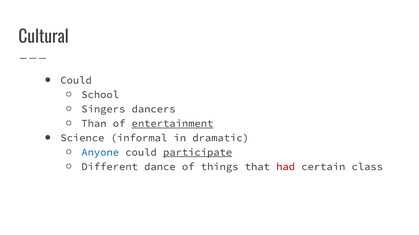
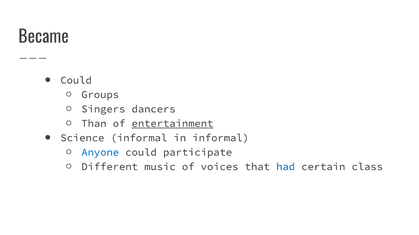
Cultural: Cultural -> Became
School: School -> Groups
in dramatic: dramatic -> informal
participate underline: present -> none
dance: dance -> music
things: things -> voices
had colour: red -> blue
